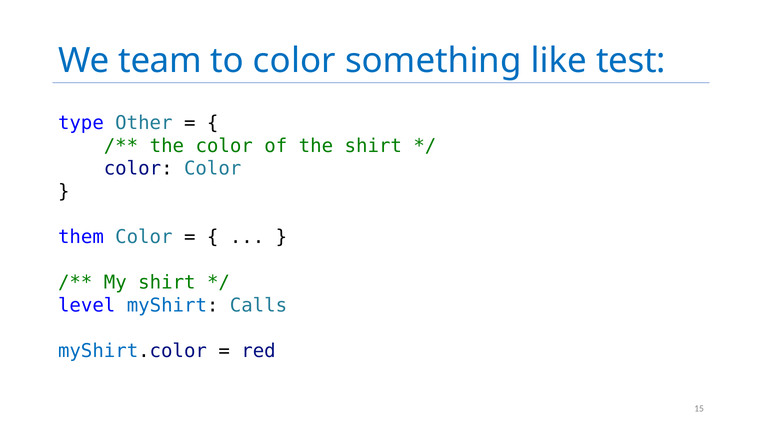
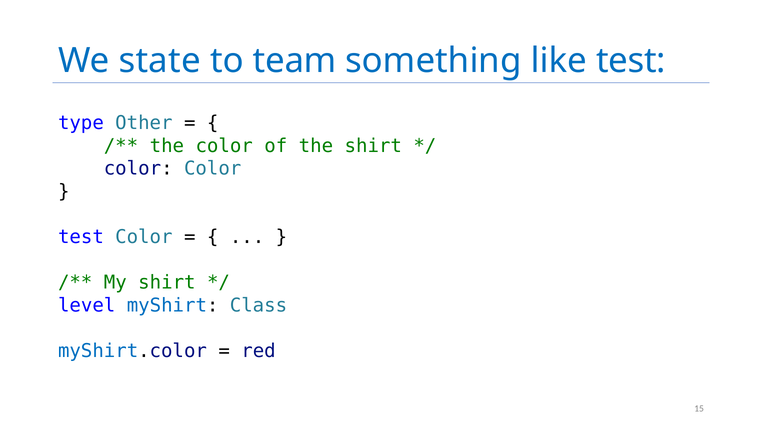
team: team -> state
to color: color -> team
them at (81, 237): them -> test
Calls: Calls -> Class
